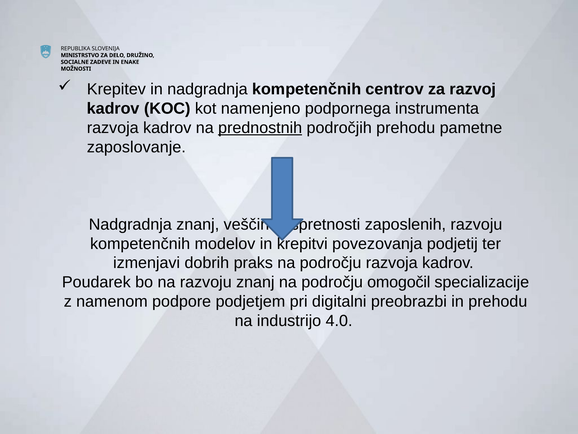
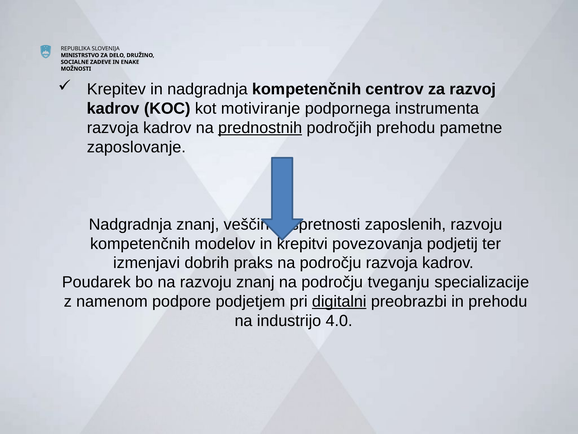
namenjeno: namenjeno -> motiviranje
omogočil: omogočil -> tveganju
digitalni underline: none -> present
